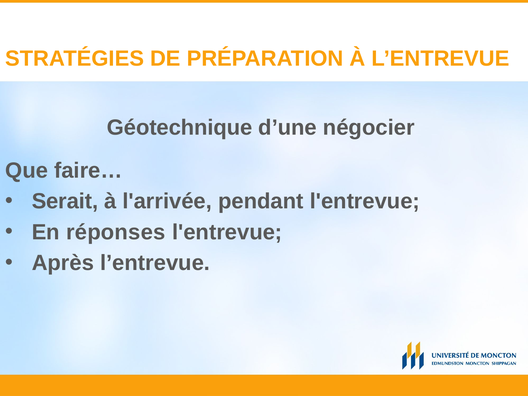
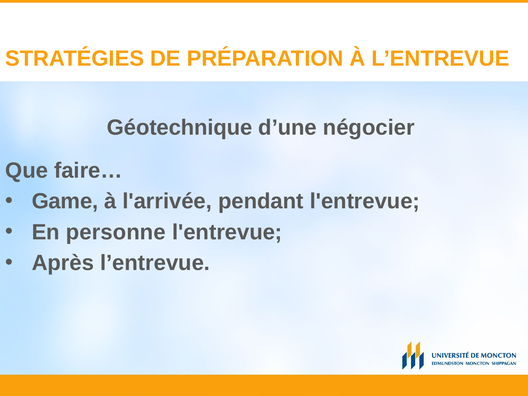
Serait: Serait -> Game
réponses: réponses -> personne
